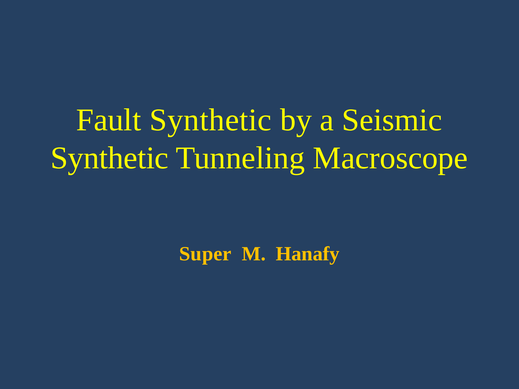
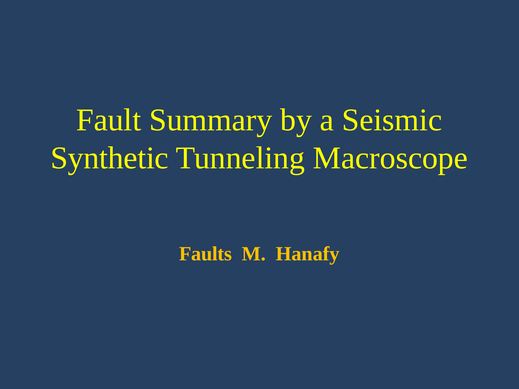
Fault Synthetic: Synthetic -> Summary
Super: Super -> Faults
